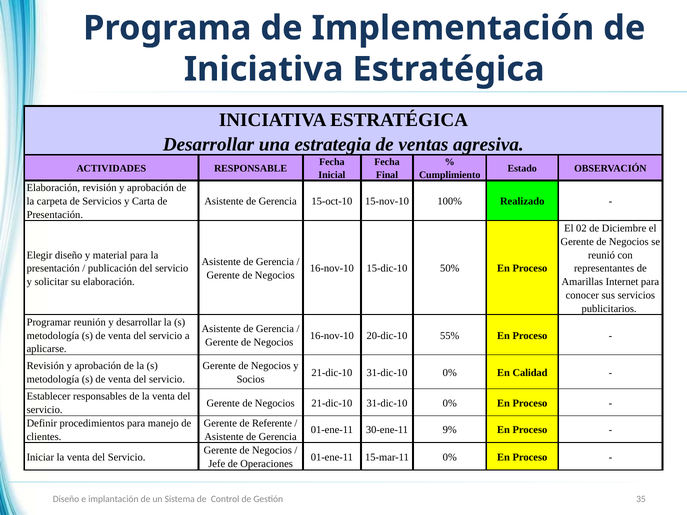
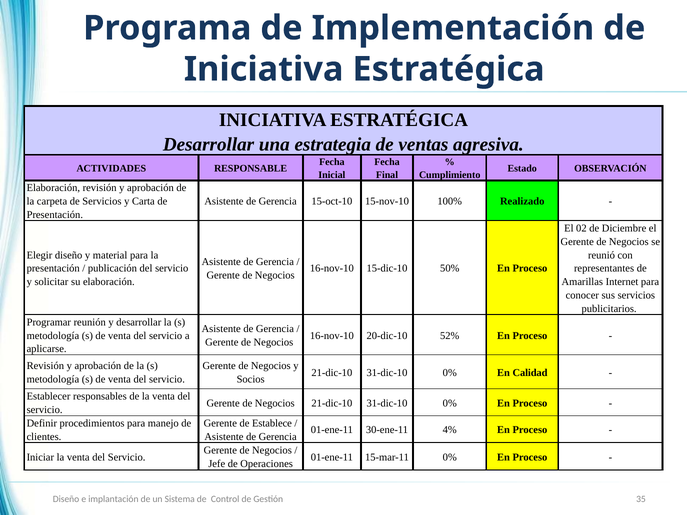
55%: 55% -> 52%
Referente: Referente -> Establece
9%: 9% -> 4%
